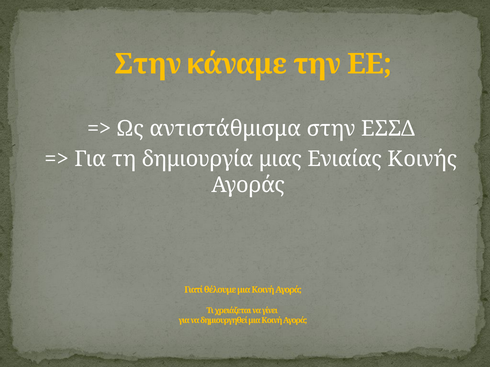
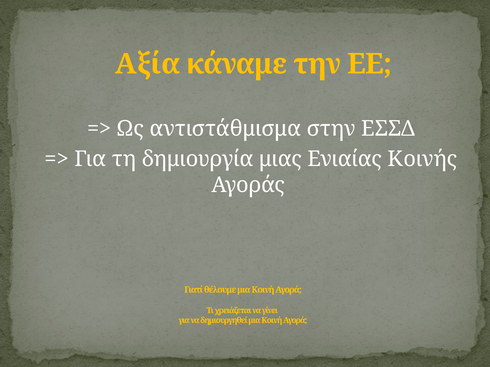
Στην at (148, 64): Στην -> Αξία
